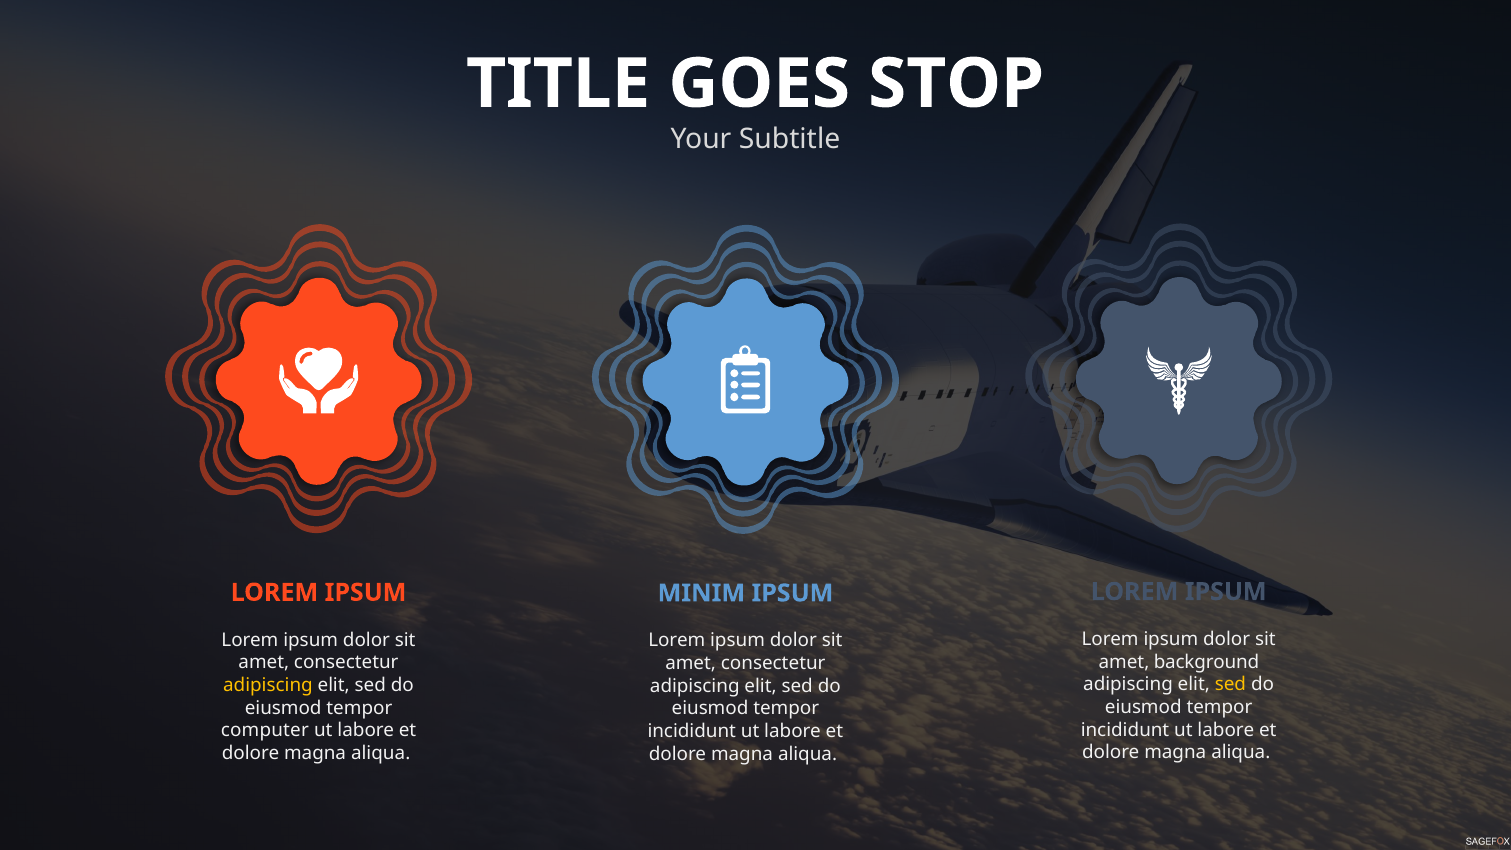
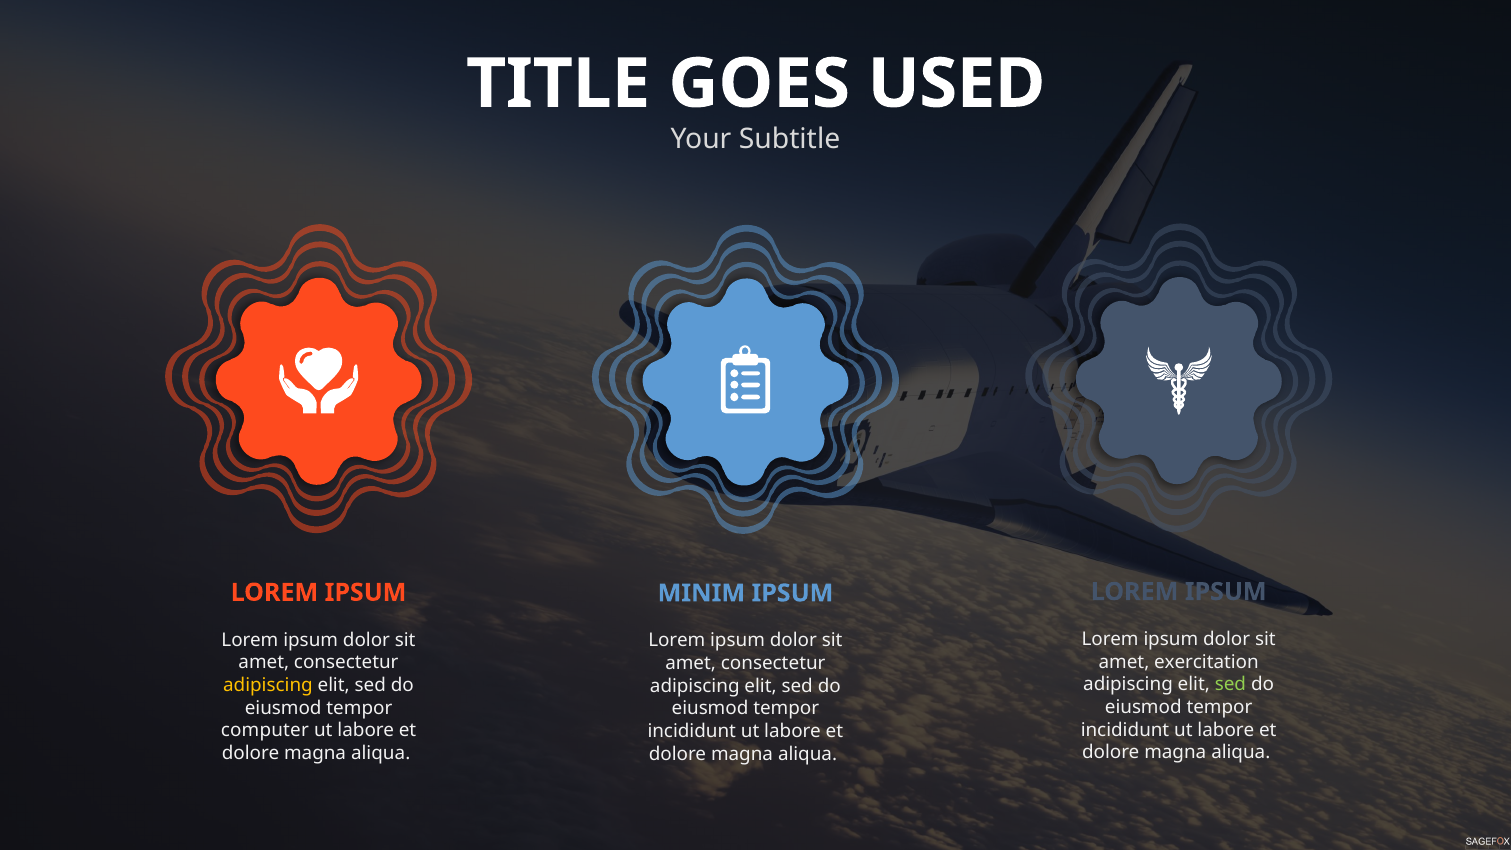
STOP: STOP -> USED
background: background -> exercitation
sed at (1230, 684) colour: yellow -> light green
